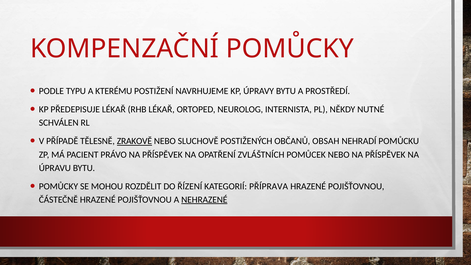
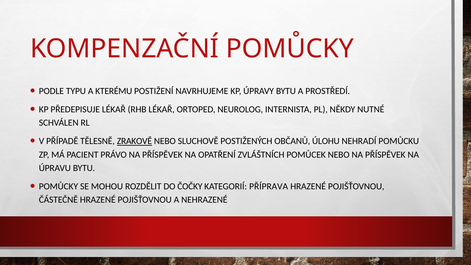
OBSAH: OBSAH -> ÚLOHU
ŘÍZENÍ: ŘÍZENÍ -> ČOČKY
NEHRAZENÉ underline: present -> none
